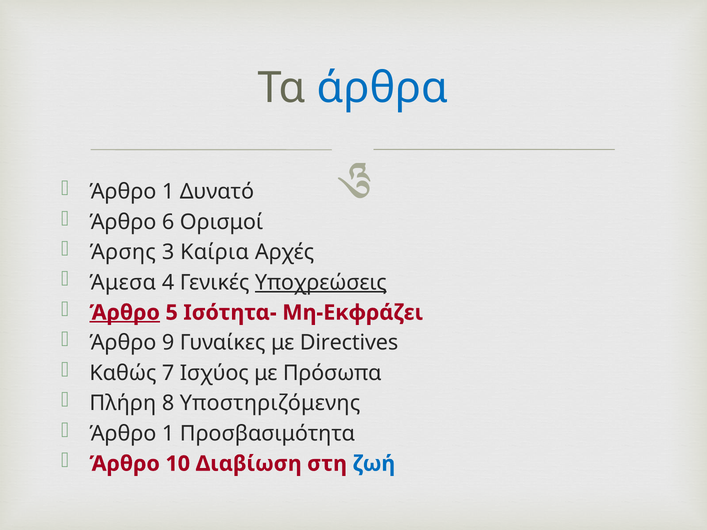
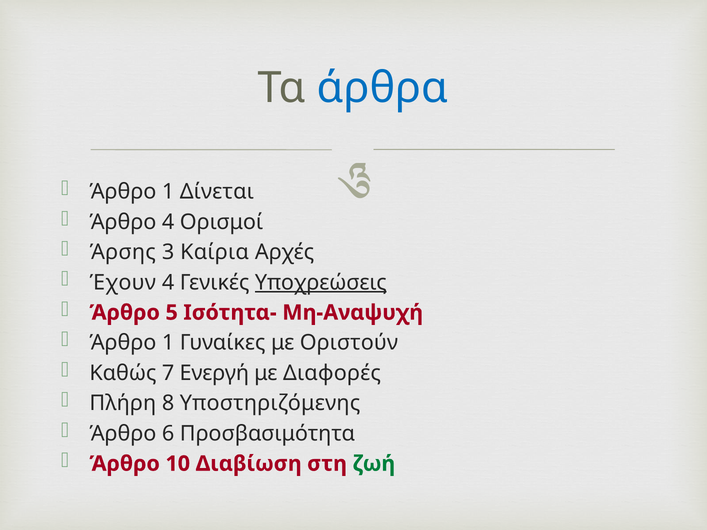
Δυνατό: Δυνατό -> Δίνεται
Άρθρο 6: 6 -> 4
Άμεσα: Άμεσα -> Έχουν
Άρθρο at (125, 313) underline: present -> none
Μη-Εκφράζει: Μη-Εκφράζει -> Μη-Αναψυχή
9 at (168, 343): 9 -> 1
Directives: Directives -> Οριστούν
Ισχύος: Ισχύος -> Ενεργή
Πρόσωπα: Πρόσωπα -> Διαφορές
1 at (168, 434): 1 -> 6
ζωή colour: blue -> green
